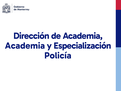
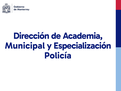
Academia at (25, 46): Academia -> Municipal
